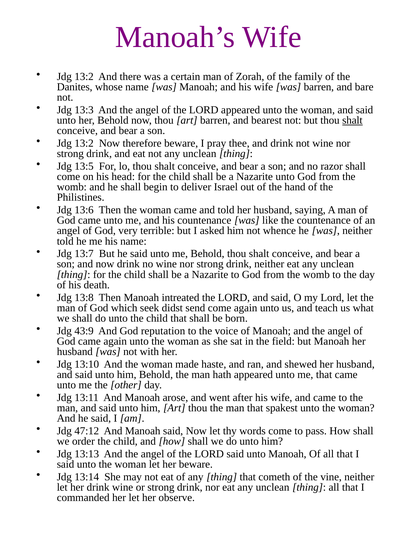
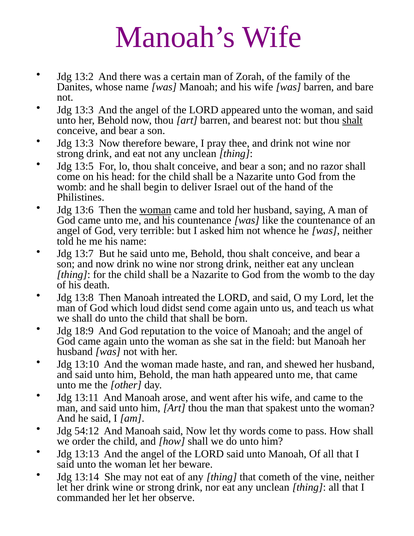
13:2 at (84, 143): 13:2 -> 13:3
woman at (155, 210) underline: none -> present
seek: seek -> loud
43:9: 43:9 -> 18:9
47:12: 47:12 -> 54:12
